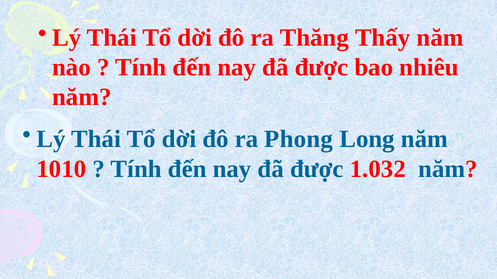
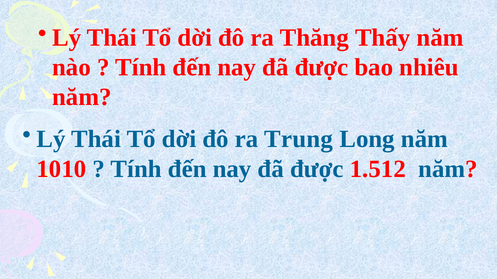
Phong: Phong -> Trung
1.032: 1.032 -> 1.512
